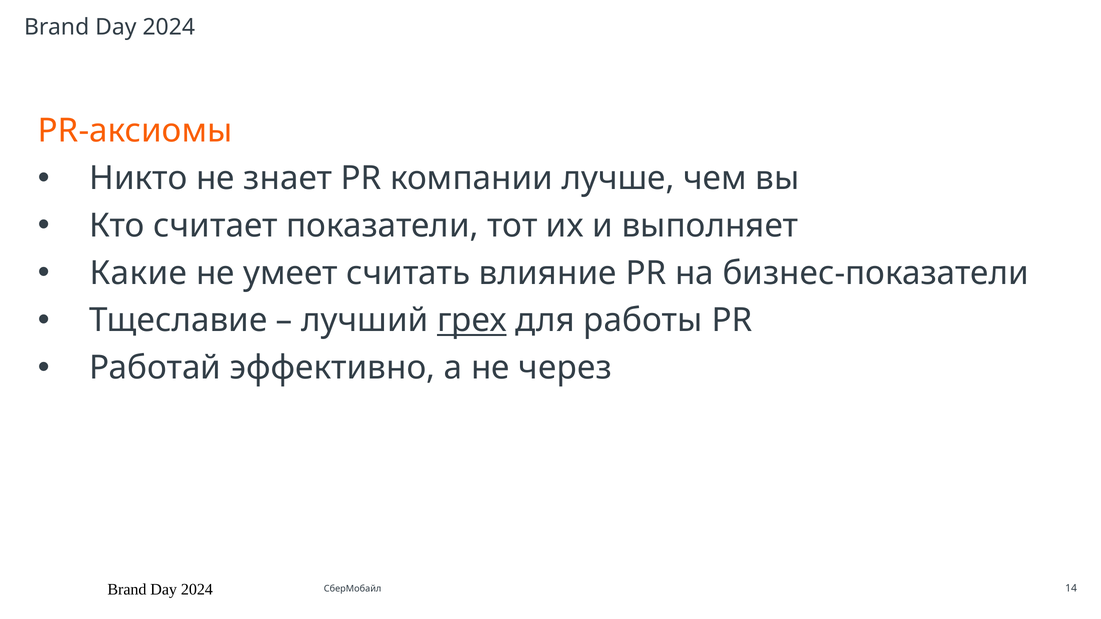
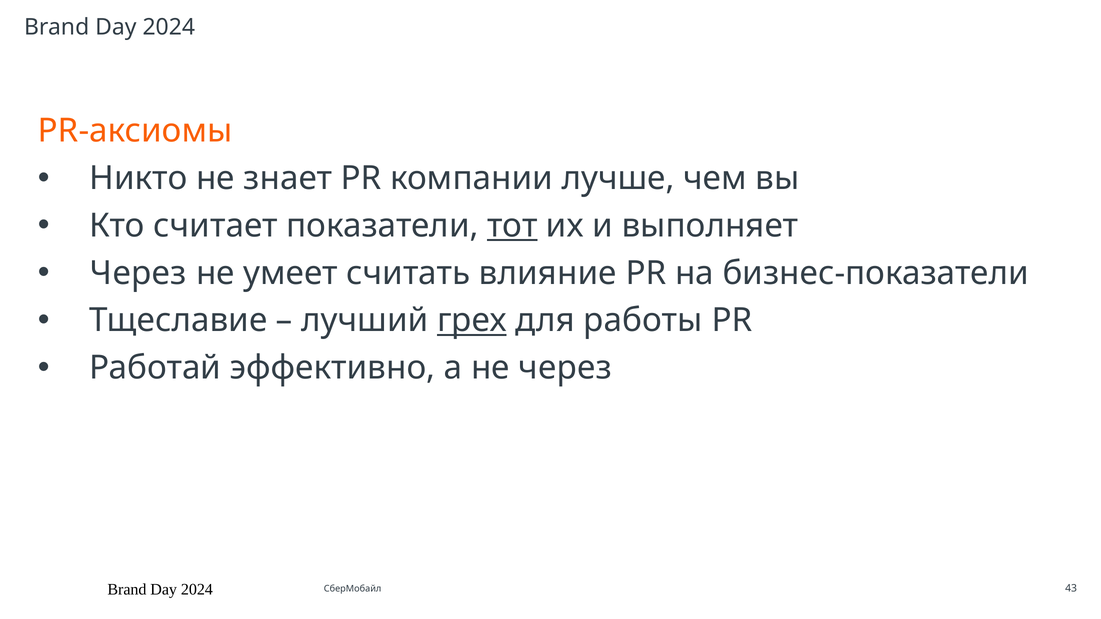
тот underline: none -> present
Какие at (138, 273): Какие -> Через
14: 14 -> 43
